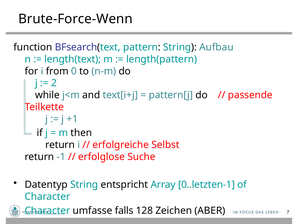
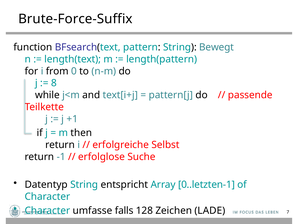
Brute-Force-Wenn: Brute-Force-Wenn -> Brute-Force-Suffix
Aufbau: Aufbau -> Bewegt
2: 2 -> 8
ABER: ABER -> LADE
